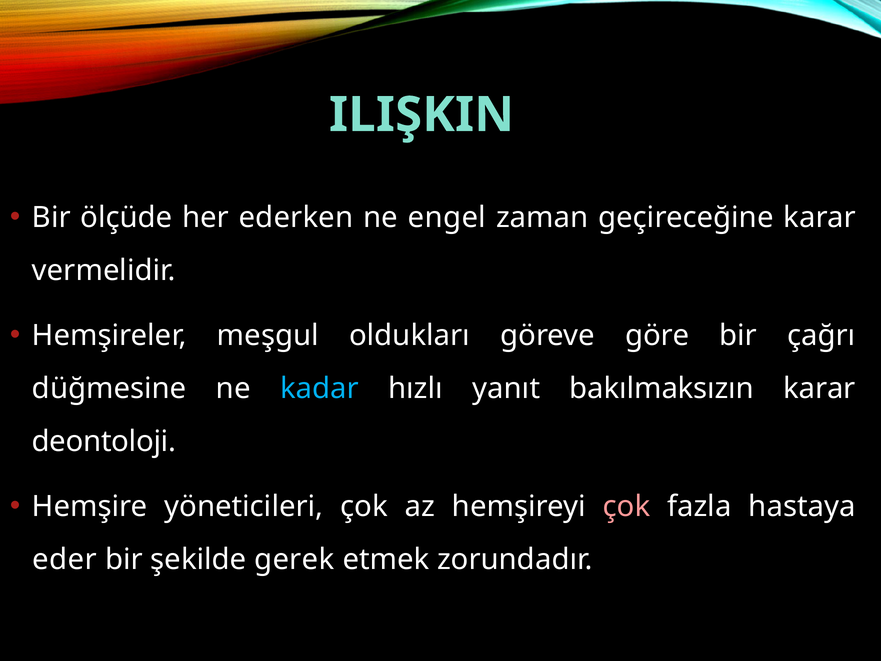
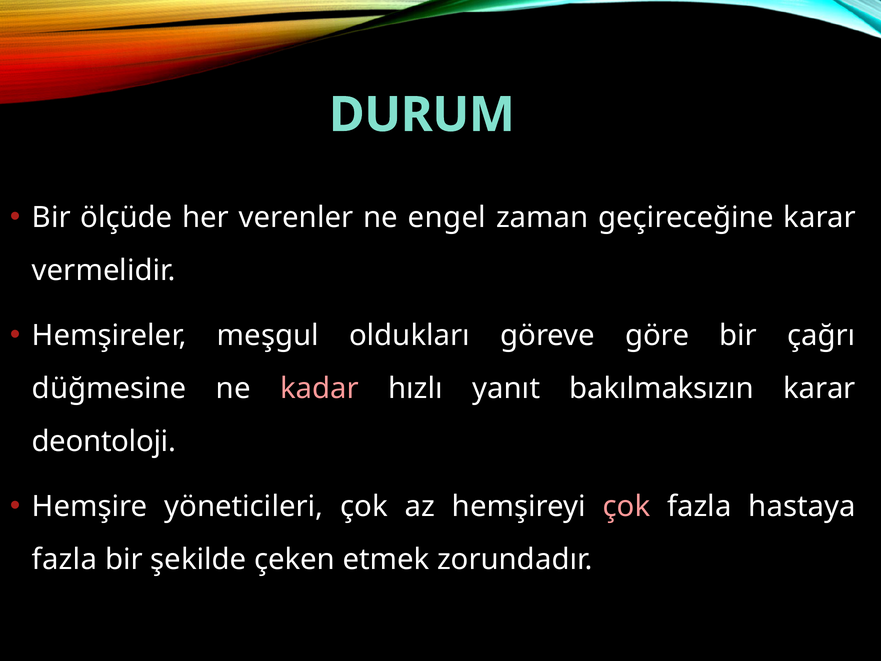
ILIŞKIN: ILIŞKIN -> DURUM
ederken: ederken -> verenler
kadar colour: light blue -> pink
eder at (65, 559): eder -> fazla
gerek: gerek -> çeken
